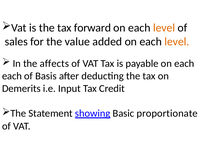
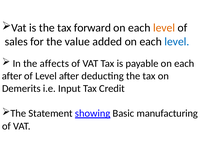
level at (177, 42) colour: orange -> blue
each at (12, 76): each -> after
of Basis: Basis -> Level
proportionate: proportionate -> manufacturing
